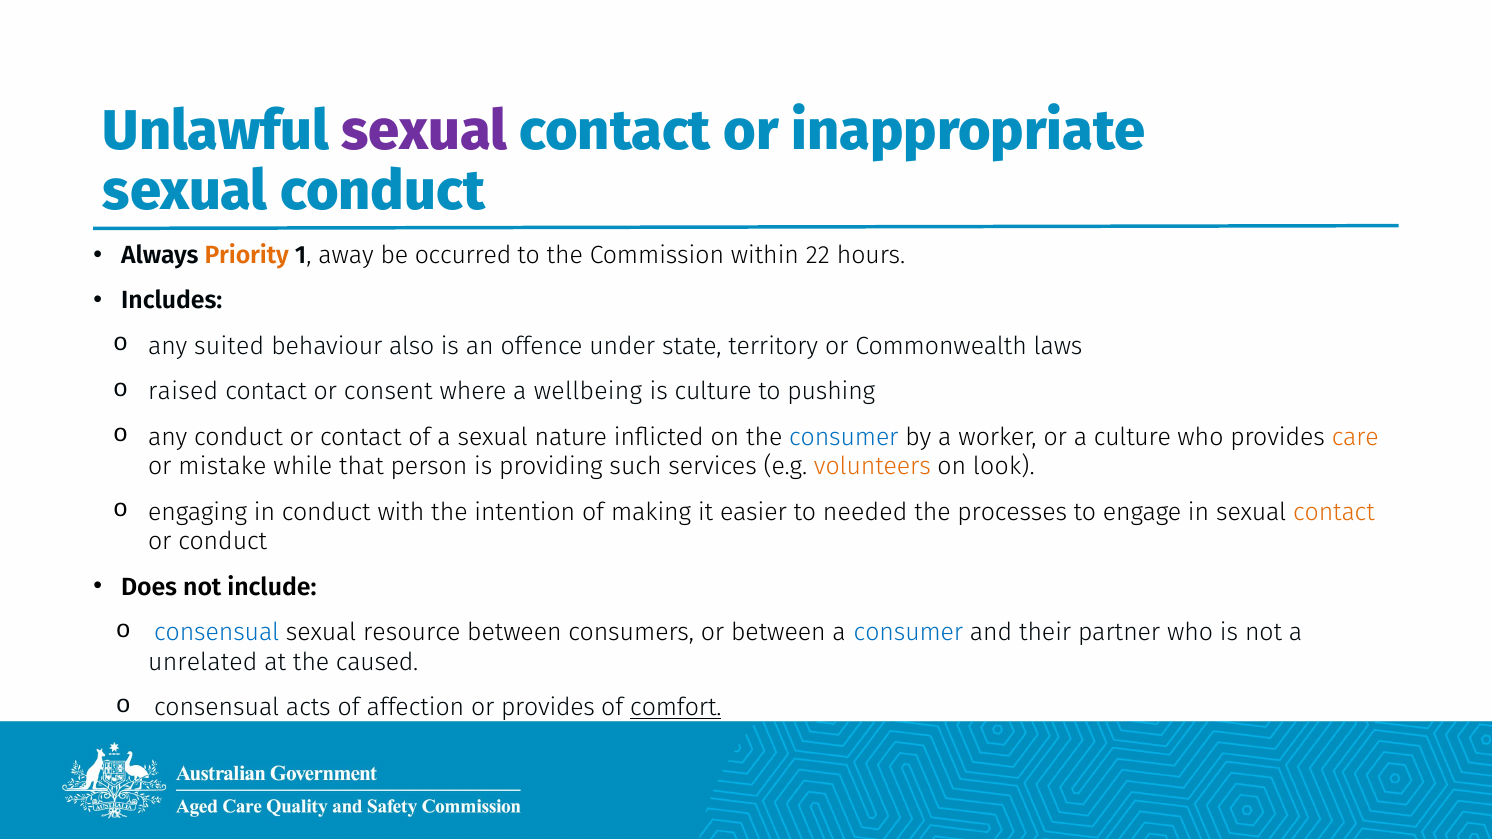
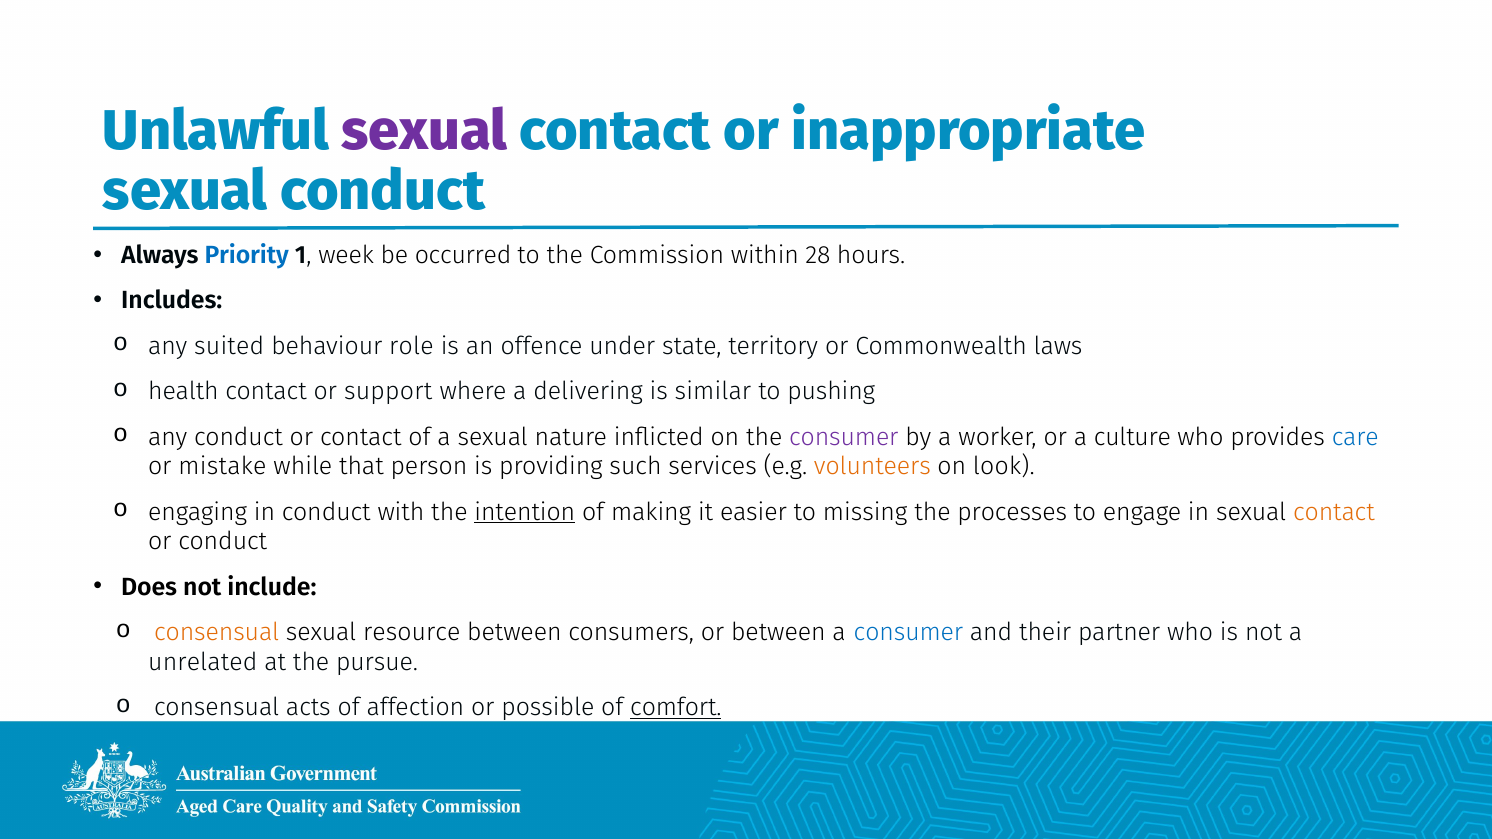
Priority colour: orange -> blue
away: away -> week
22: 22 -> 28
also: also -> role
raised: raised -> health
consent: consent -> support
wellbeing: wellbeing -> delivering
is culture: culture -> similar
consumer at (844, 437) colour: blue -> purple
care colour: orange -> blue
intention underline: none -> present
needed: needed -> missing
consensual at (217, 633) colour: blue -> orange
caused: caused -> pursue
or provides: provides -> possible
